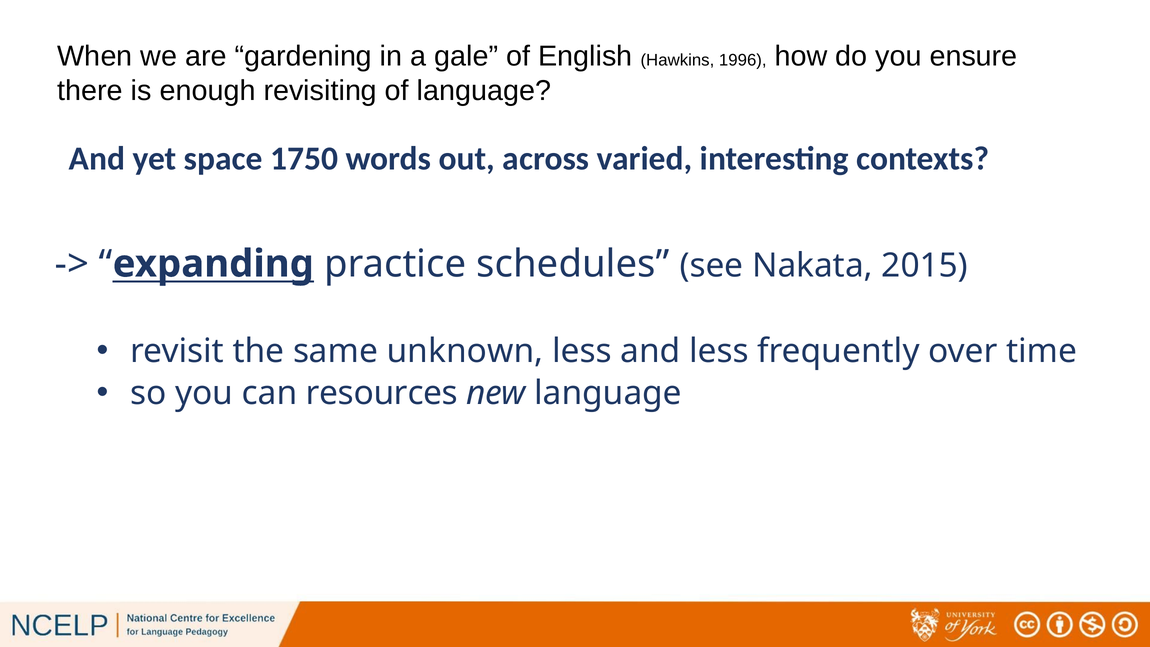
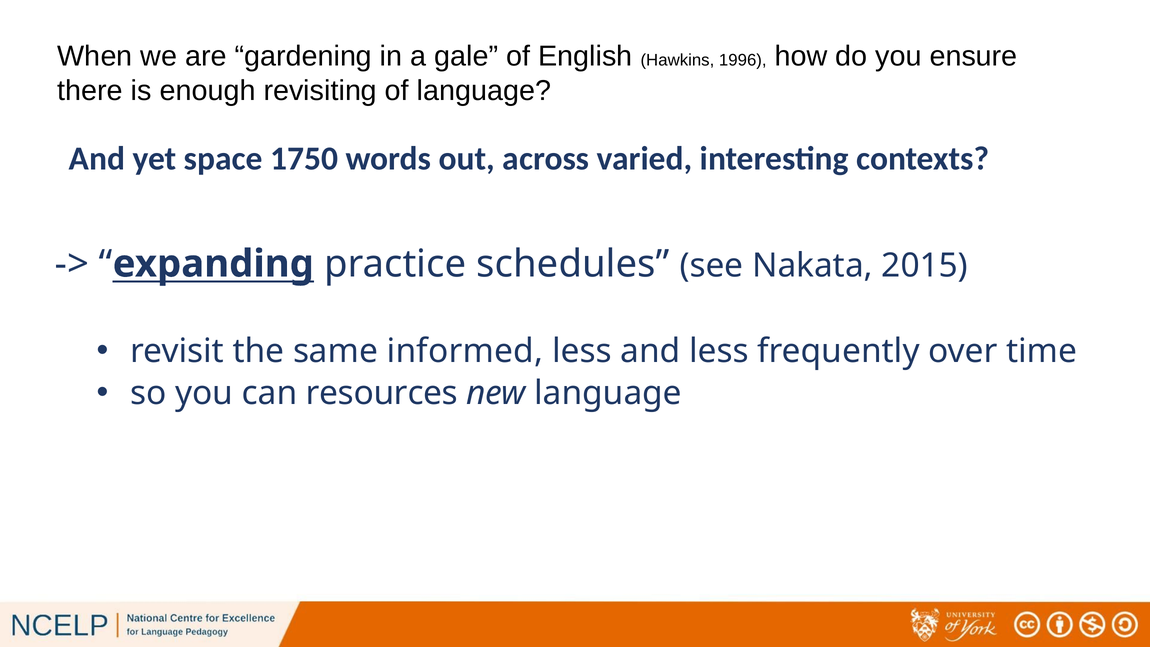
unknown: unknown -> informed
